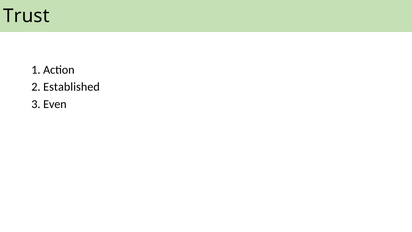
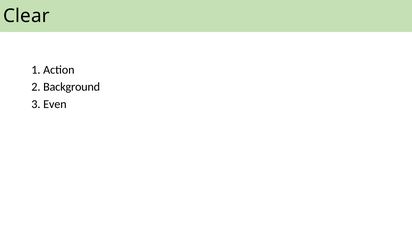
Trust: Trust -> Clear
Established: Established -> Background
